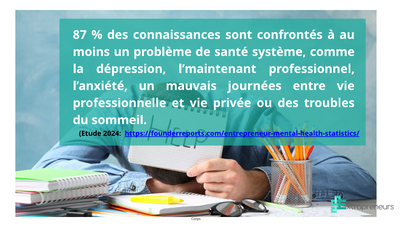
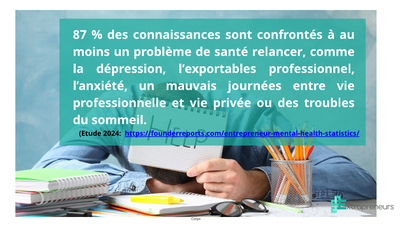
système: système -> relancer
l’maintenant: l’maintenant -> l’exportables
